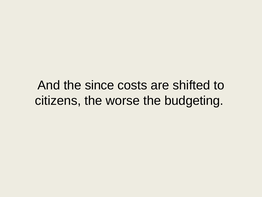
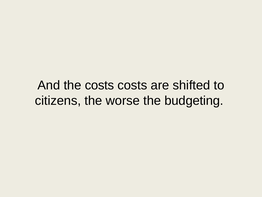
the since: since -> costs
